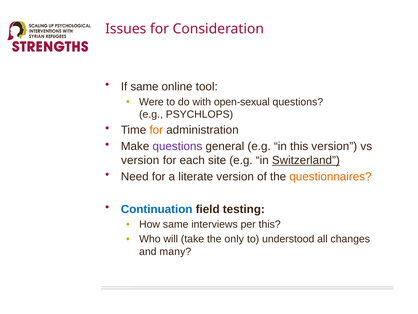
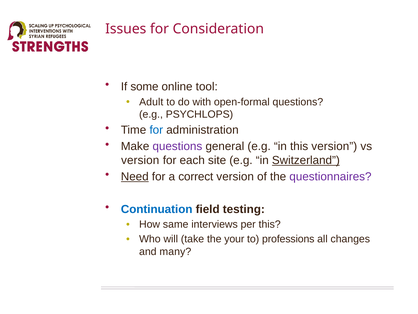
If same: same -> some
Were: Were -> Adult
open-sexual: open-sexual -> open-formal
for at (156, 130) colour: orange -> blue
Need underline: none -> present
literate: literate -> correct
questionnaires colour: orange -> purple
only: only -> your
understood: understood -> professions
